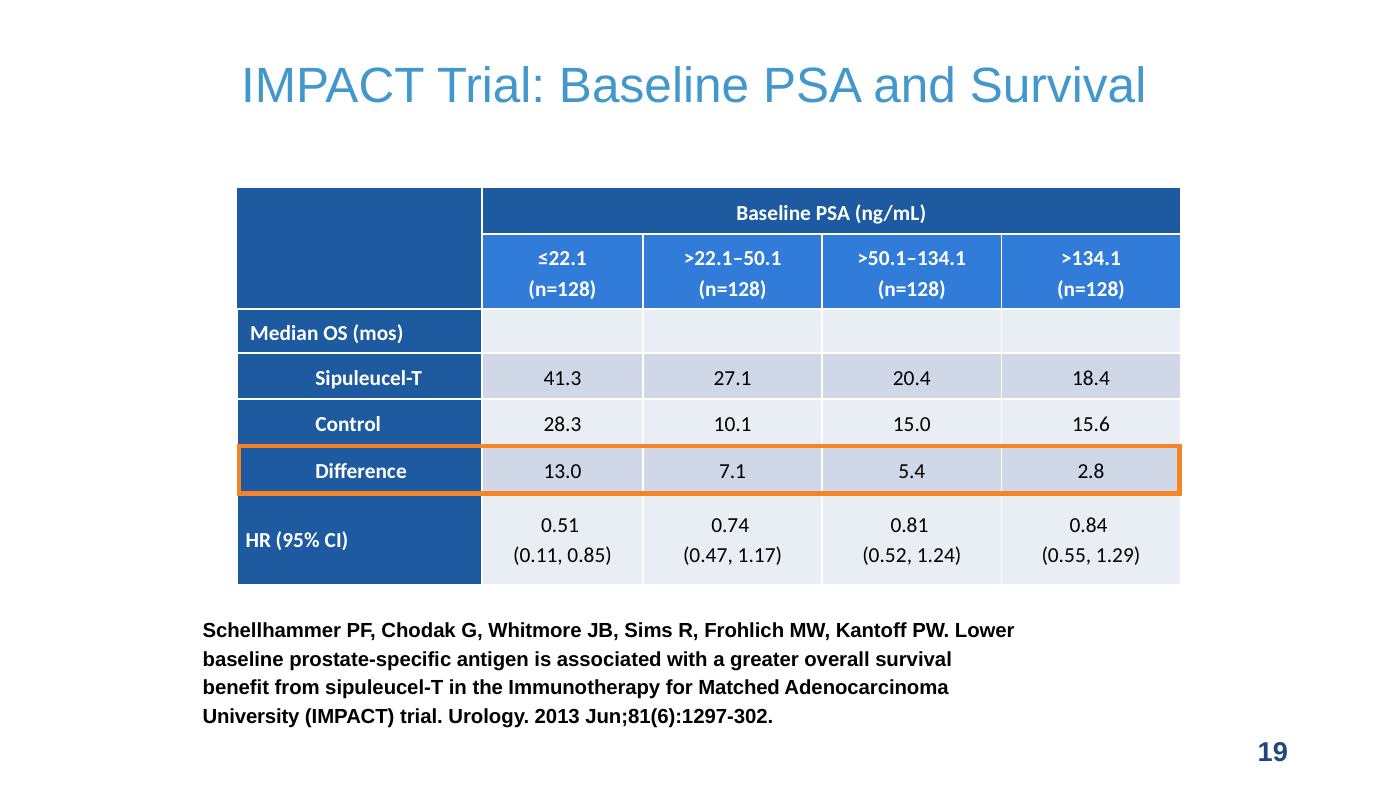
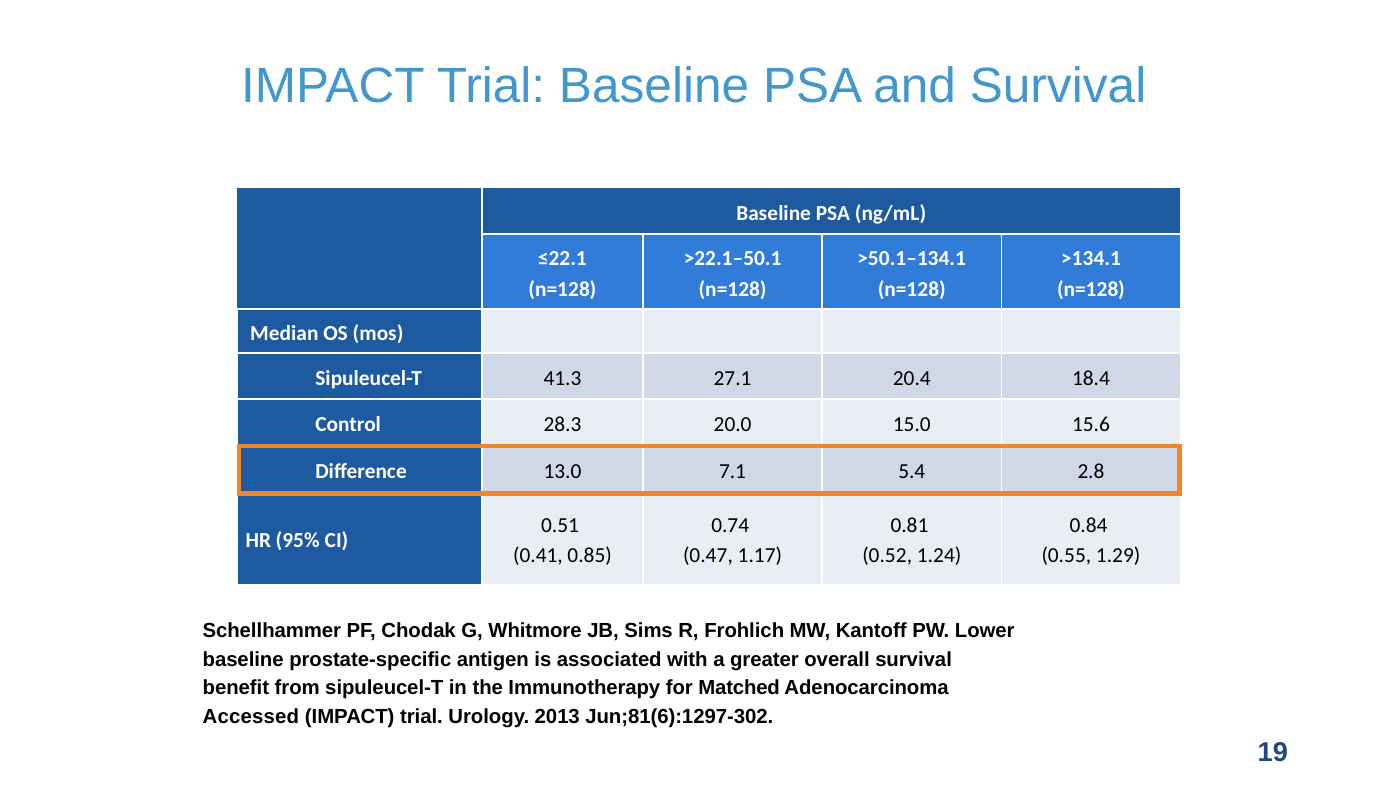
10.1: 10.1 -> 20.0
0.11: 0.11 -> 0.41
University: University -> Accessed
